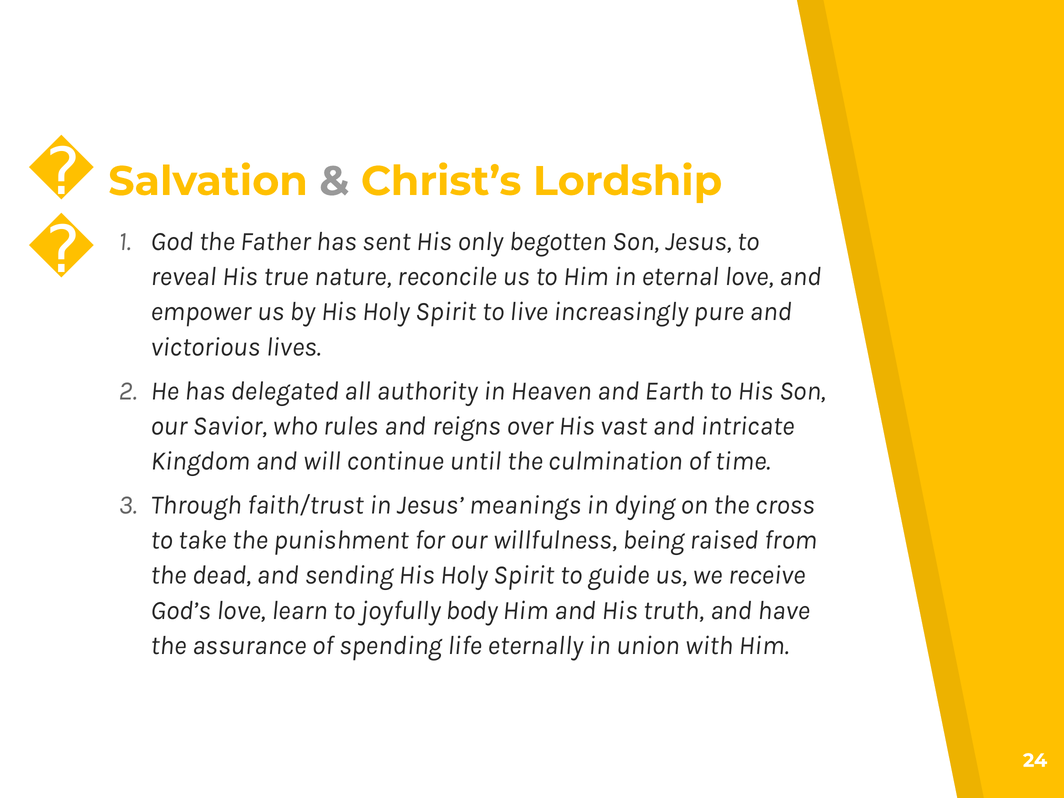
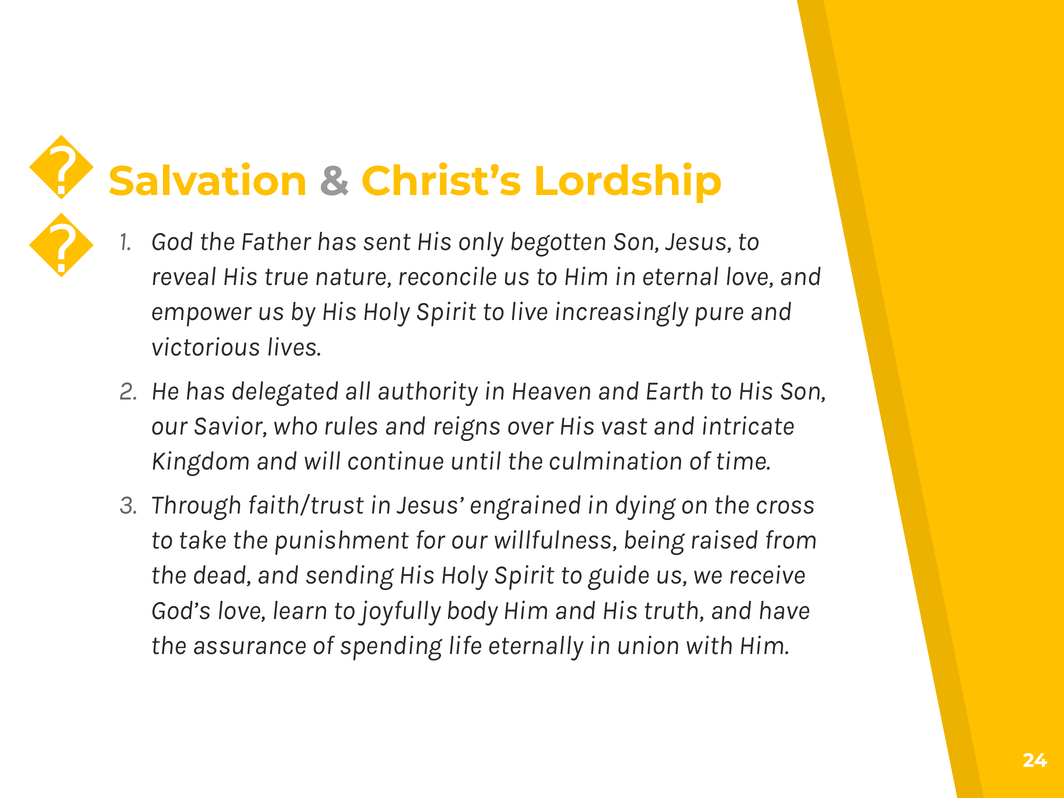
meanings: meanings -> engrained
